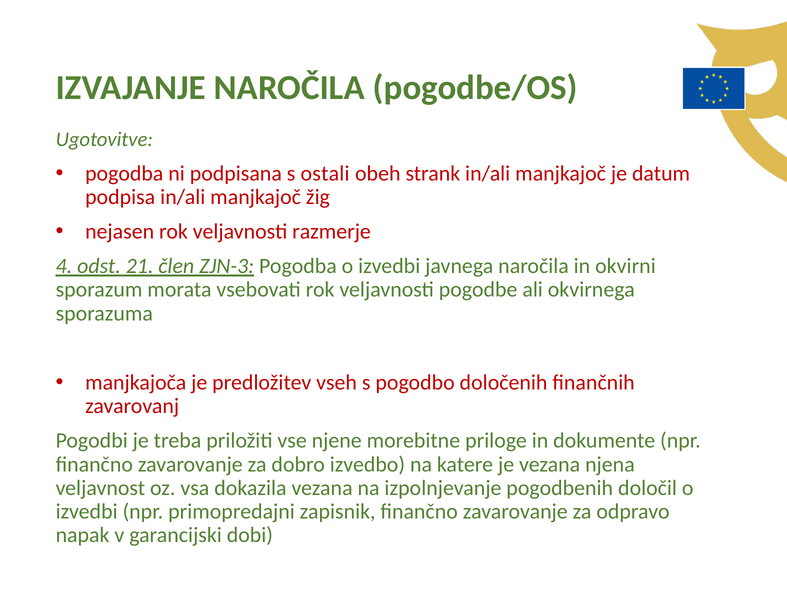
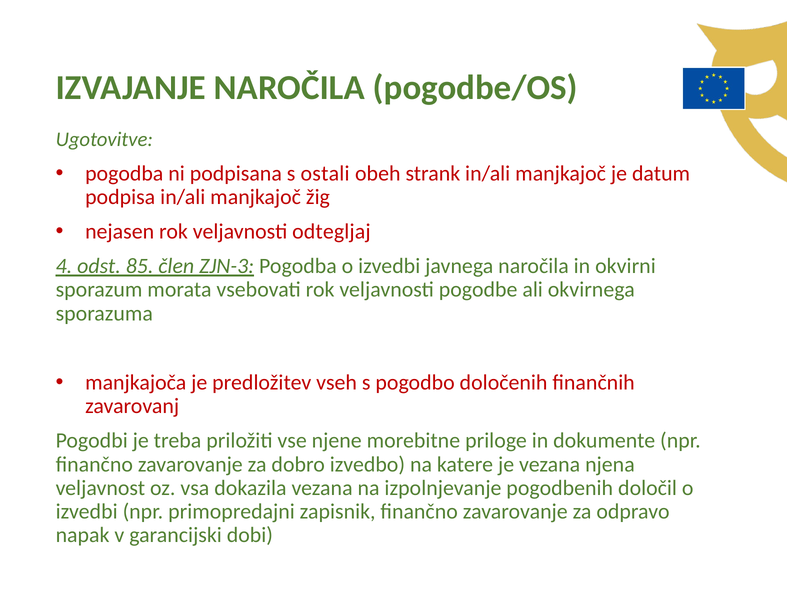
razmerje: razmerje -> odtegljaj
21: 21 -> 85
